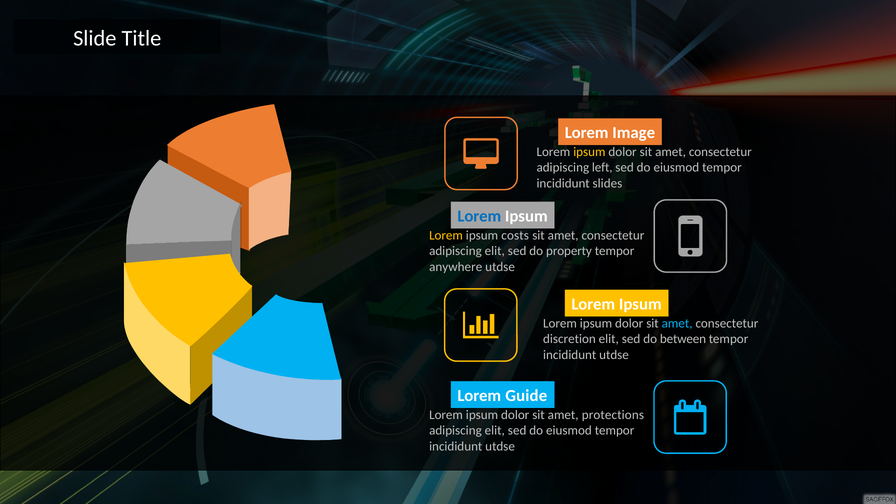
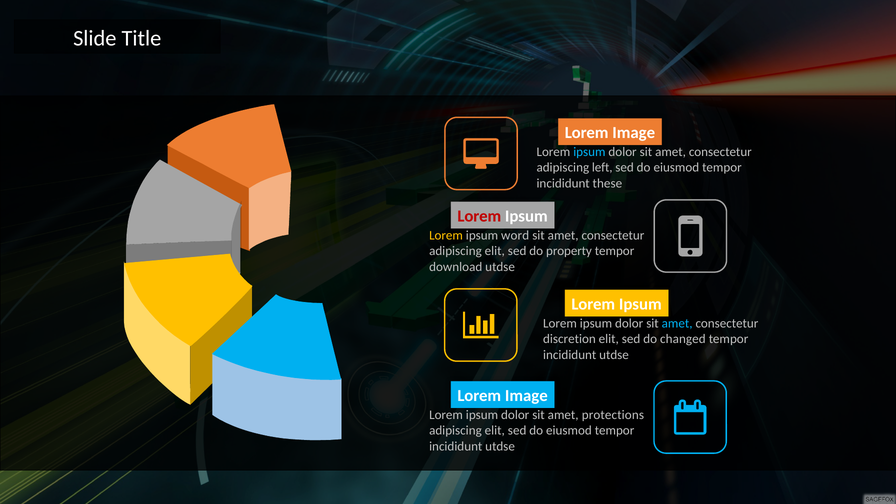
ipsum at (589, 152) colour: yellow -> light blue
slides: slides -> these
Lorem at (479, 216) colour: blue -> red
costs: costs -> word
anywhere: anywhere -> download
between: between -> changed
Guide at (526, 396): Guide -> Image
